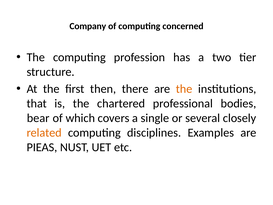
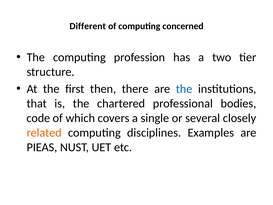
Company: Company -> Different
the at (184, 89) colour: orange -> blue
bear: bear -> code
